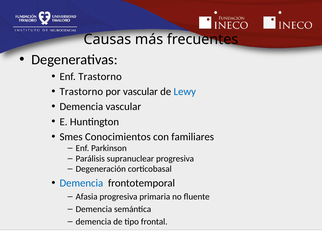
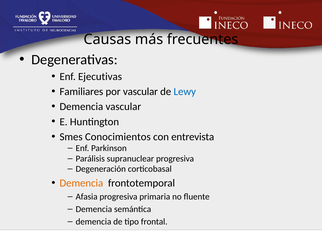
Enf Trastorno: Trastorno -> Ejecutivas
Trastorno at (81, 91): Trastorno -> Familiares
familiares: familiares -> entrevista
Demencia at (81, 183) colour: blue -> orange
